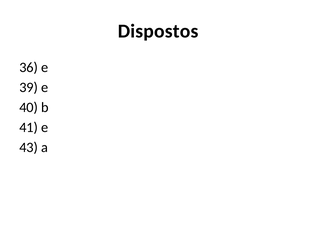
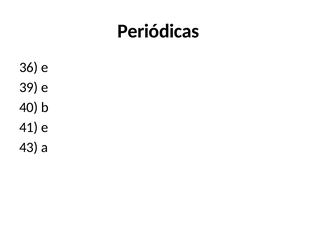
Dispostos: Dispostos -> Periódicas
